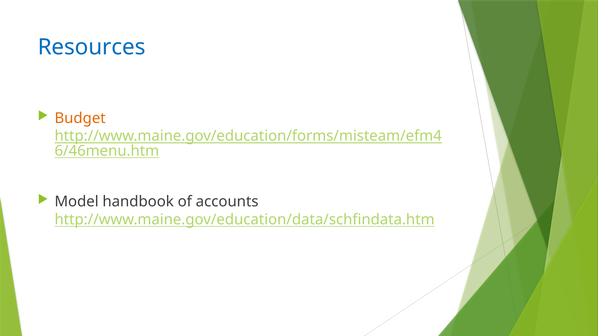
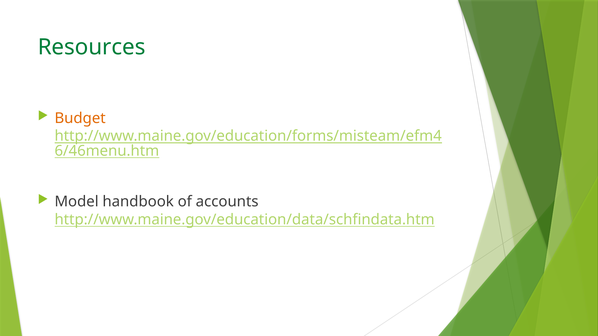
Resources colour: blue -> green
